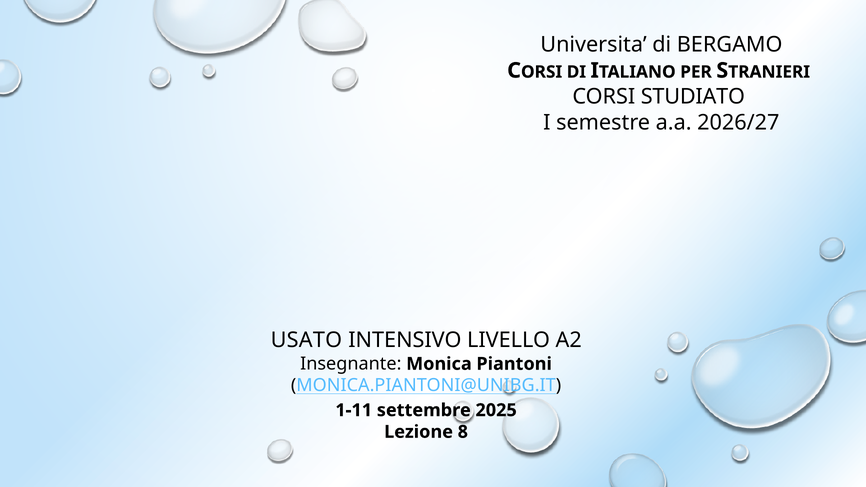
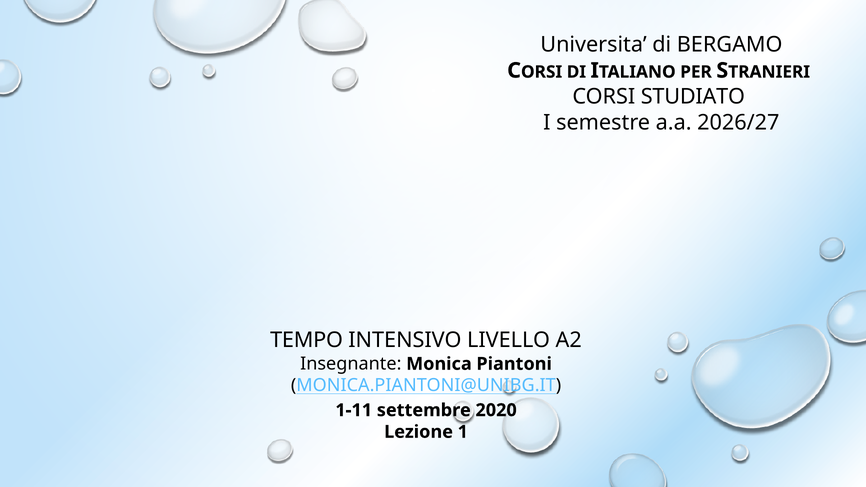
USATO: USATO -> TEMPO
2025: 2025 -> 2020
8: 8 -> 1
